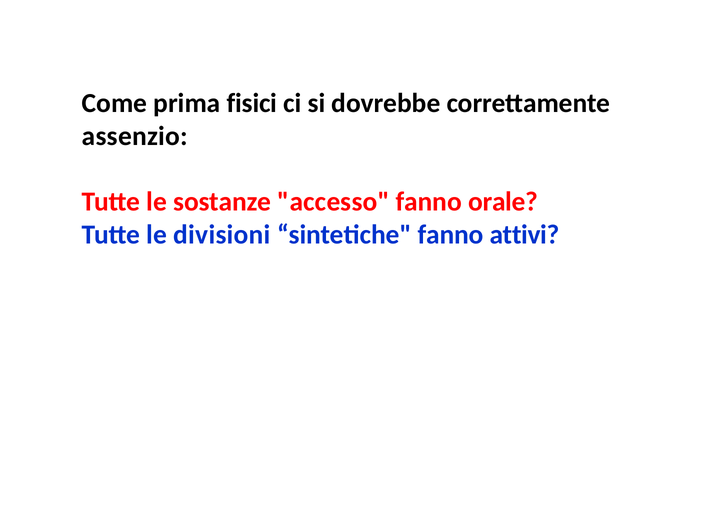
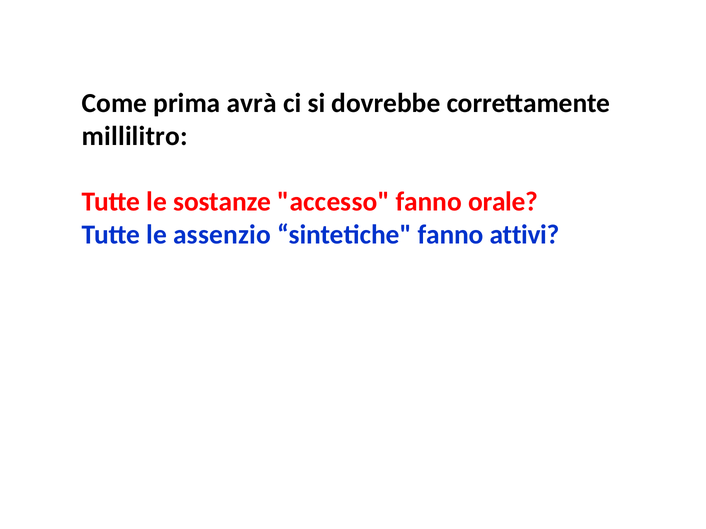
fisici: fisici -> avrà
assenzio: assenzio -> millilitro
divisioni: divisioni -> assenzio
